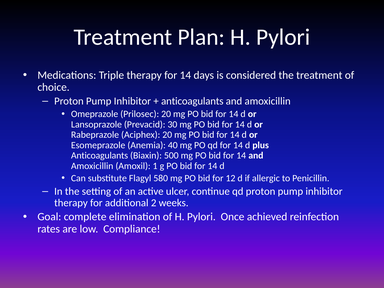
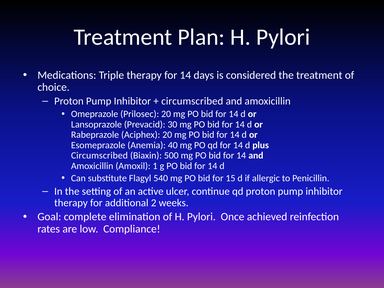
anticoagulants at (192, 101): anticoagulants -> circumscribed
Anticoagulants at (100, 155): Anticoagulants -> Circumscribed
580: 580 -> 540
12: 12 -> 15
